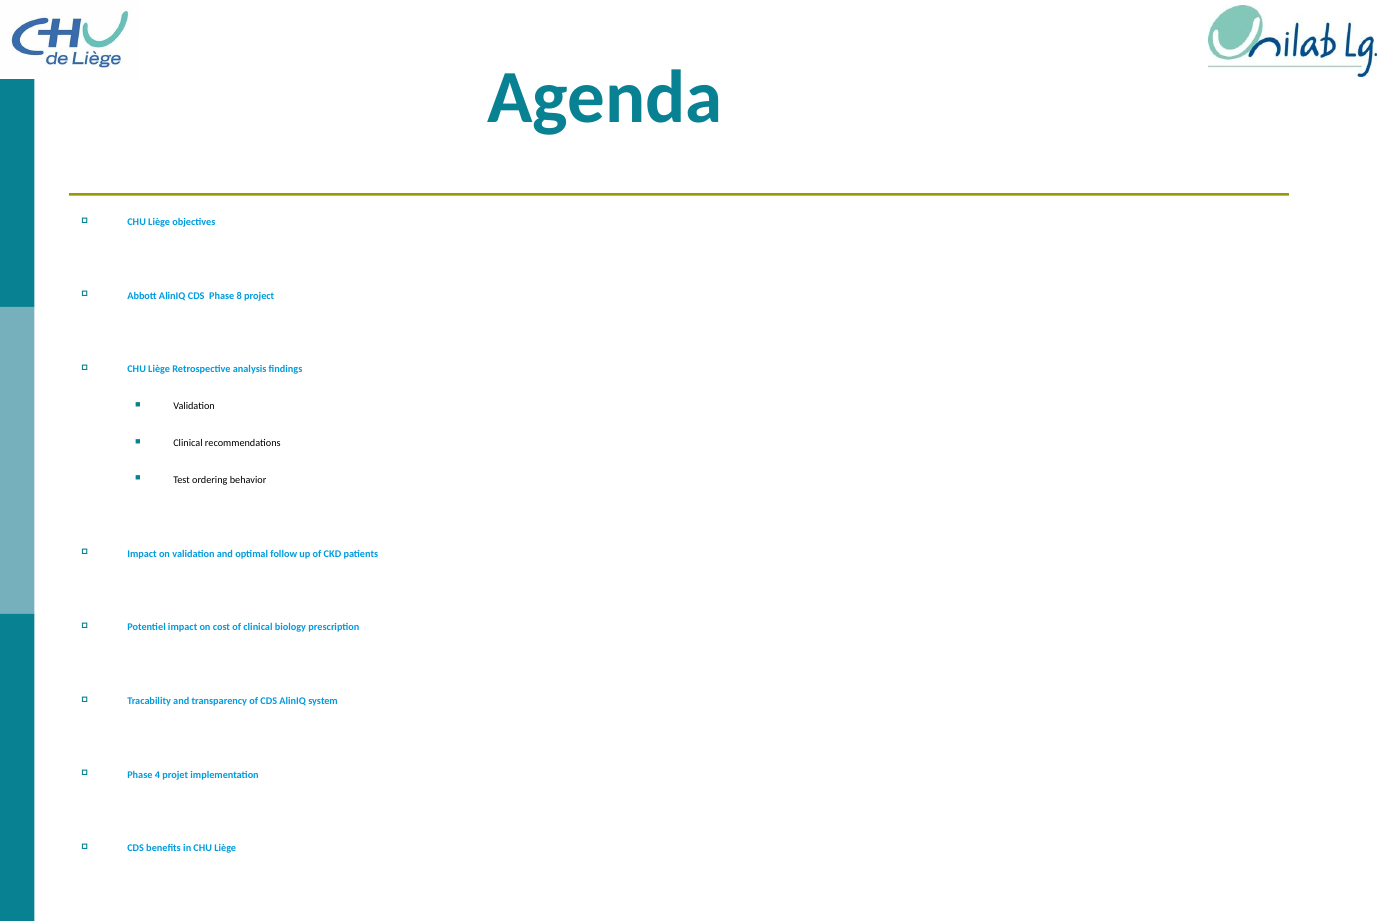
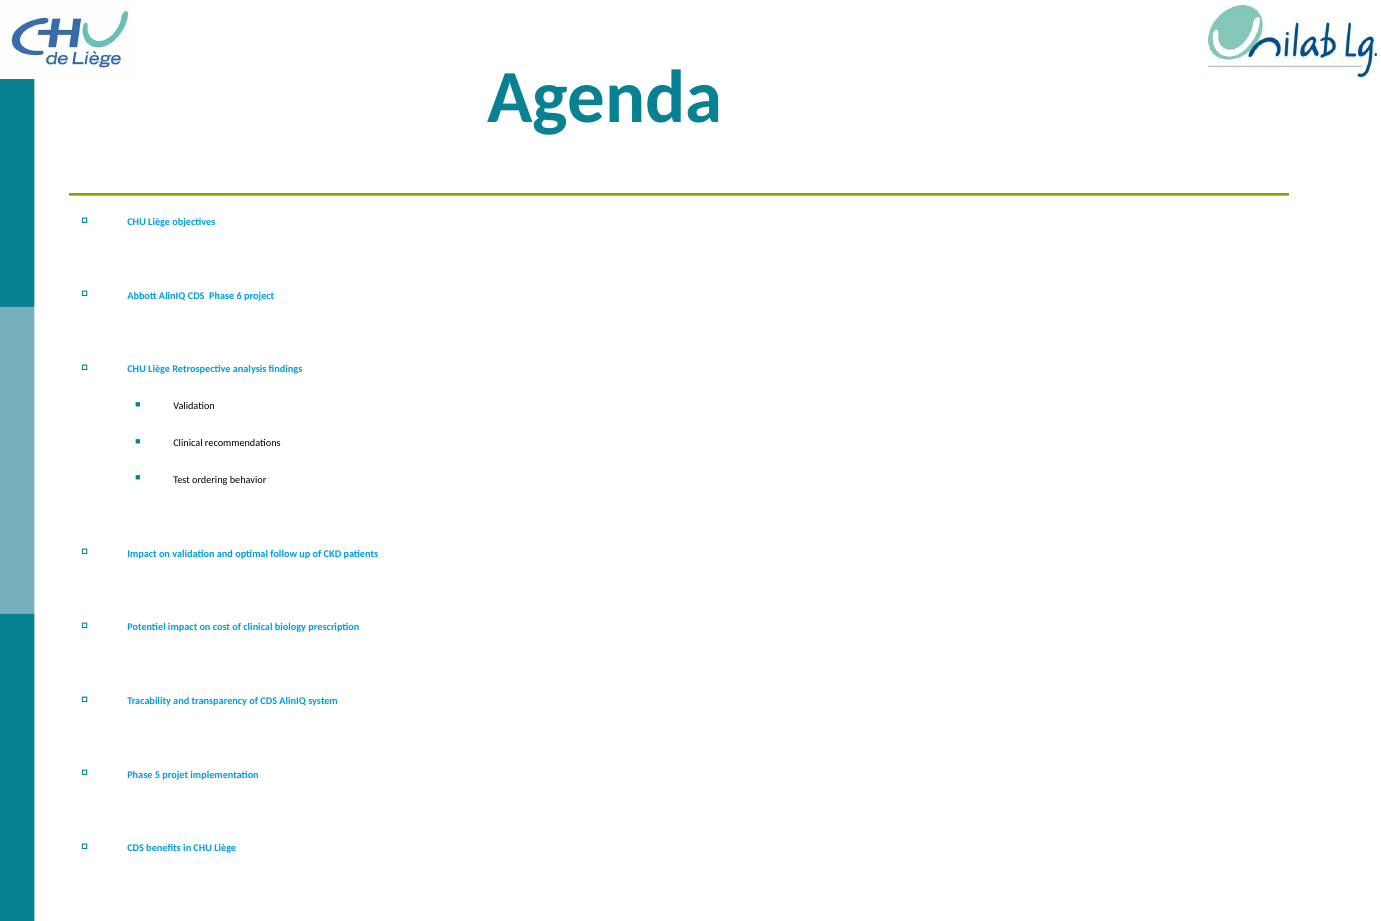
8: 8 -> 6
4: 4 -> 5
